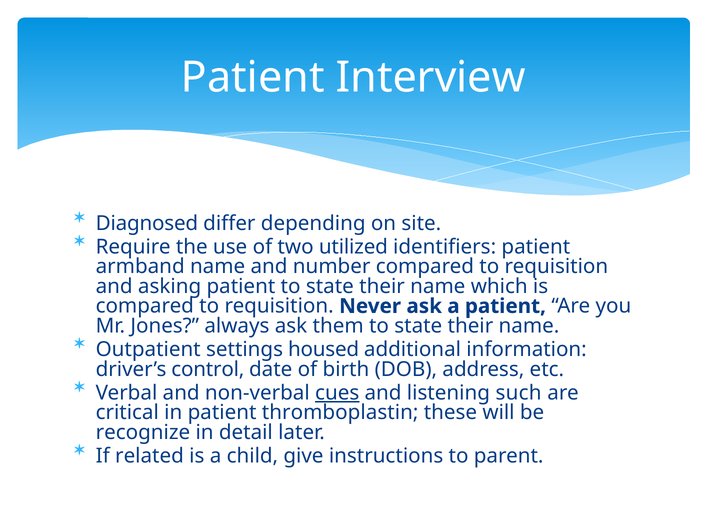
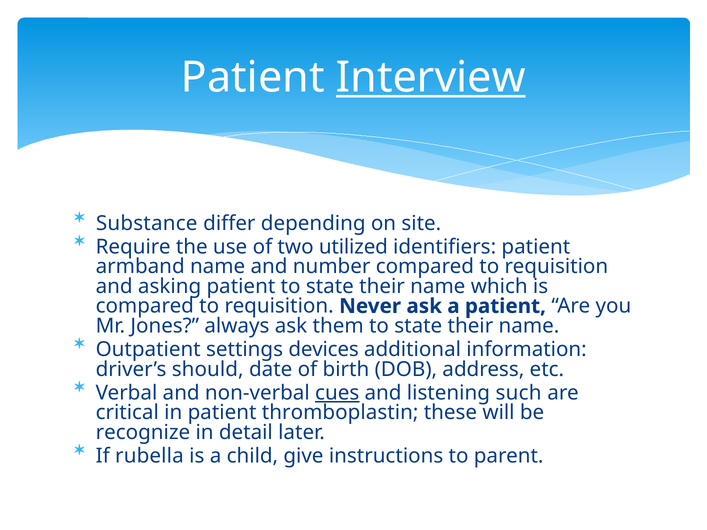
Interview underline: none -> present
Diagnosed: Diagnosed -> Substance
housed: housed -> devices
control: control -> should
related: related -> rubella
